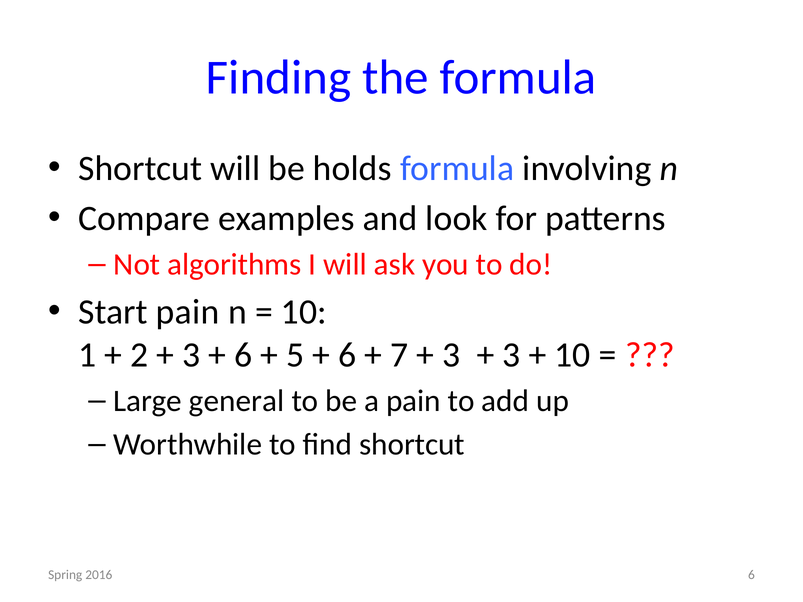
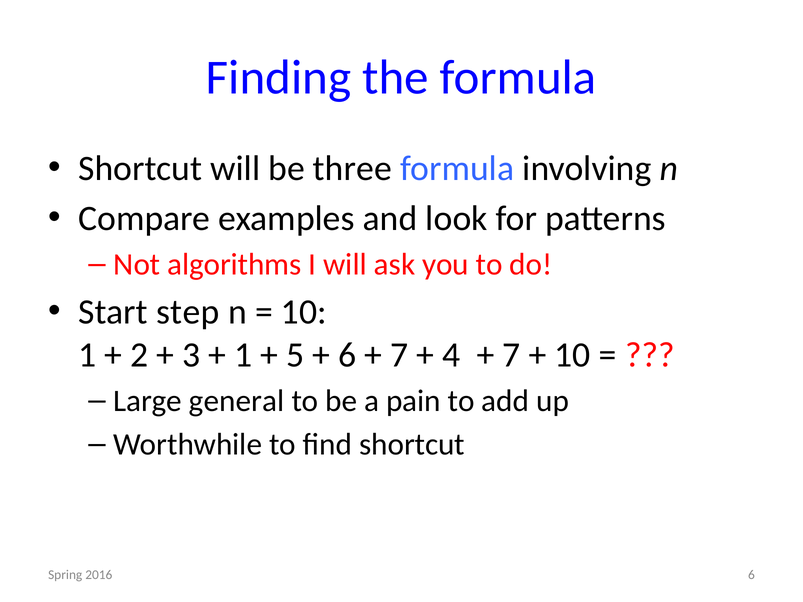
holds: holds -> three
Start pain: pain -> step
6 at (243, 355): 6 -> 1
3 at (451, 355): 3 -> 4
3 at (511, 355): 3 -> 7
